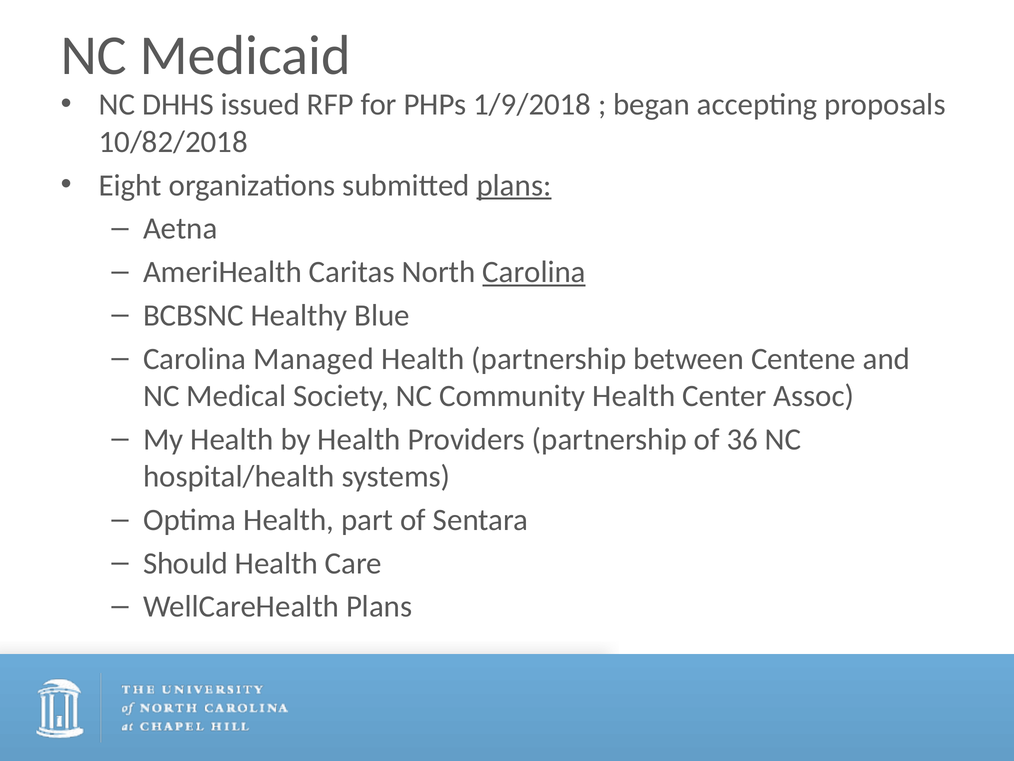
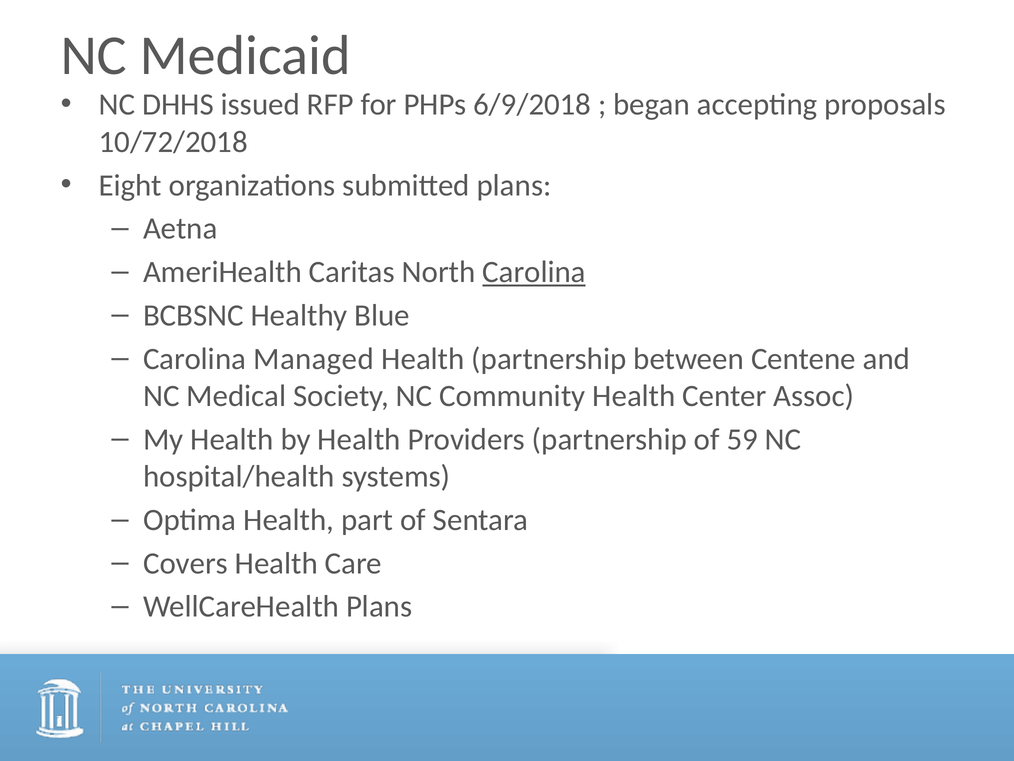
1/9/2018: 1/9/2018 -> 6/9/2018
10/82/2018: 10/82/2018 -> 10/72/2018
plans at (514, 185) underline: present -> none
36: 36 -> 59
Should: Should -> Covers
